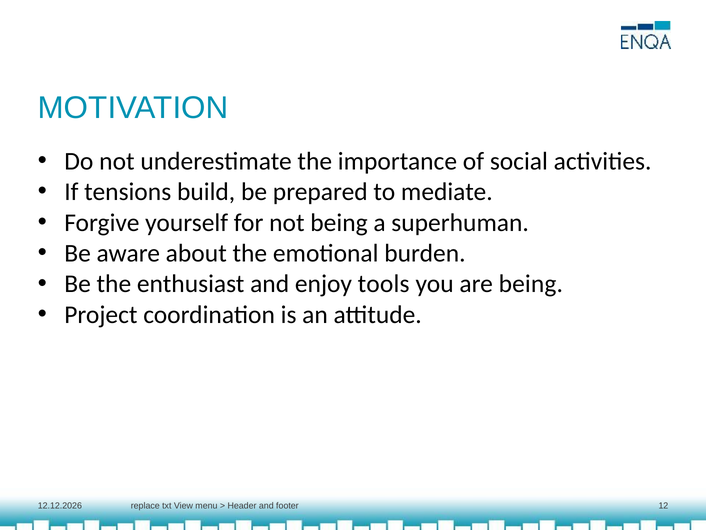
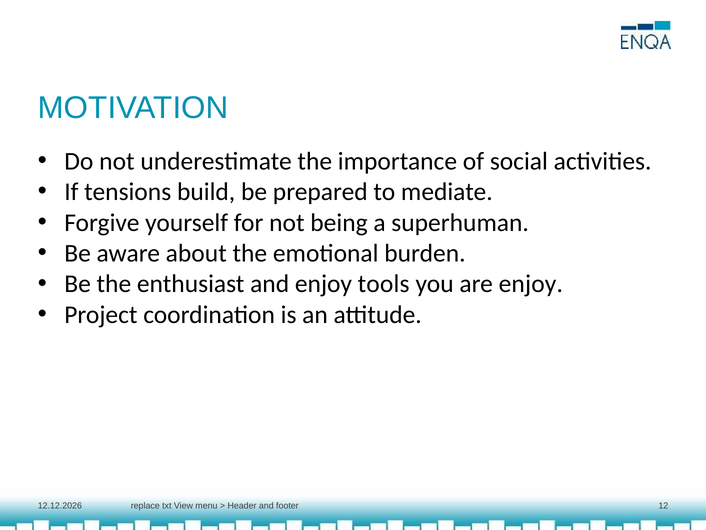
are being: being -> enjoy
